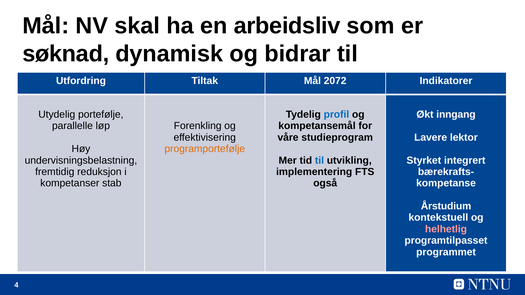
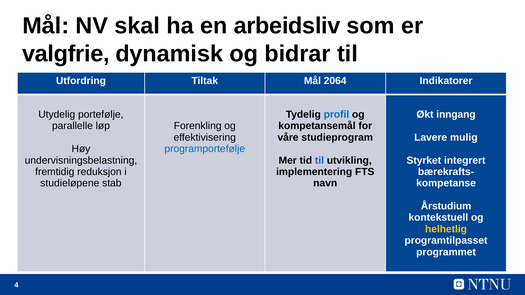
søknad: søknad -> valgfrie
2072: 2072 -> 2064
lektor: lektor -> mulig
programportefølje colour: orange -> blue
kompetanser: kompetanser -> studieløpene
også: også -> navn
helhetlig colour: pink -> yellow
